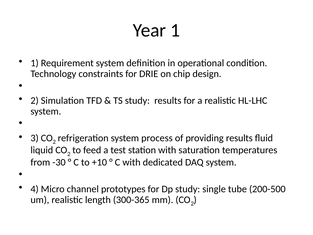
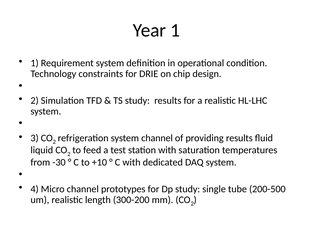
system process: process -> channel
300-365: 300-365 -> 300-200
